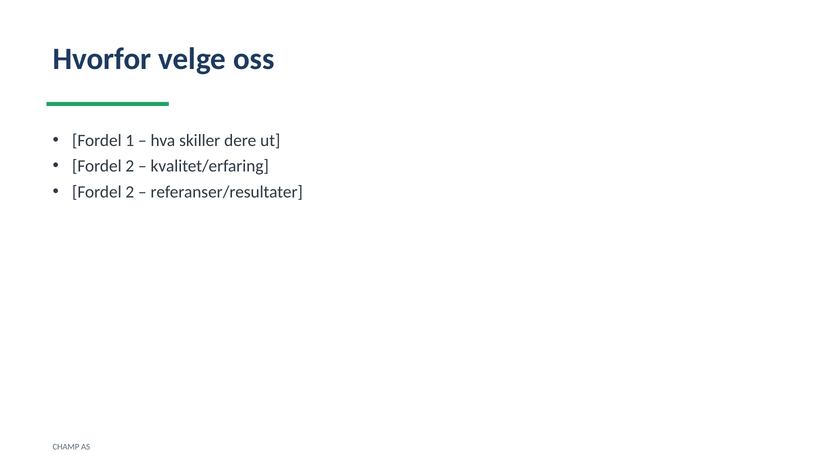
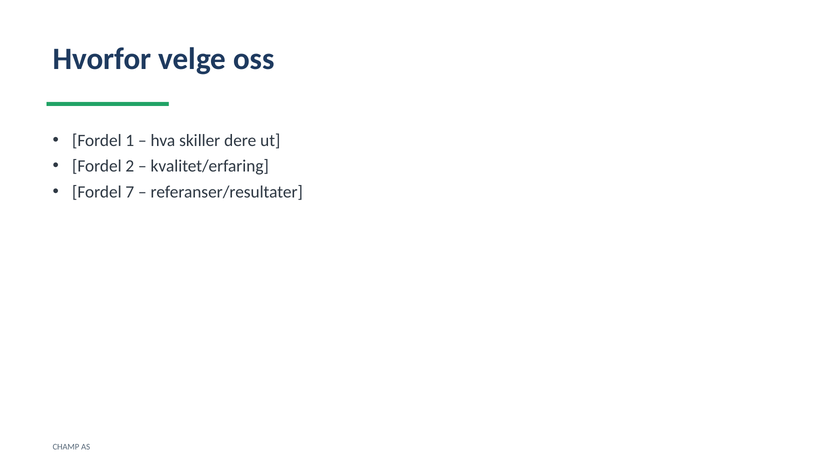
2 at (130, 192): 2 -> 7
